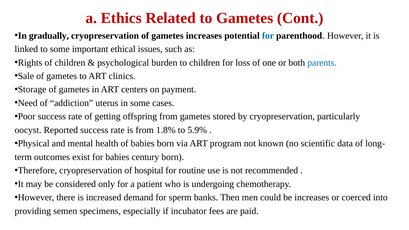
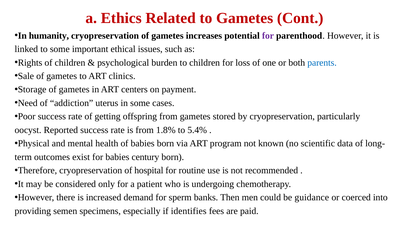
gradually: gradually -> humanity
for at (268, 36) colour: blue -> purple
5.9%: 5.9% -> 5.4%
be increases: increases -> guidance
incubator: incubator -> identifies
